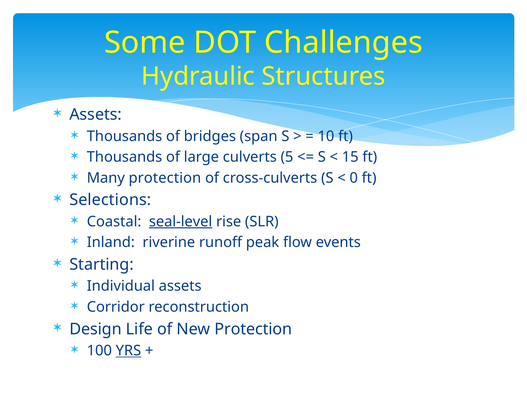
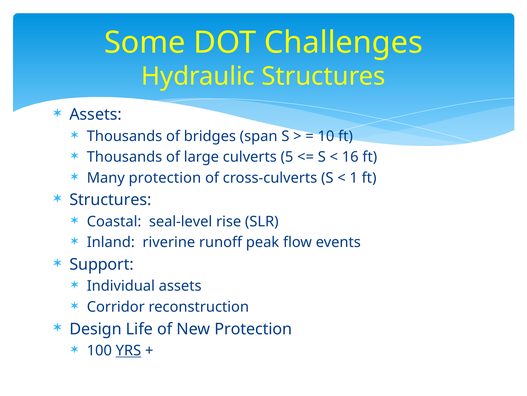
15: 15 -> 16
0: 0 -> 1
Selections at (110, 200): Selections -> Structures
seal-level underline: present -> none
Starting: Starting -> Support
